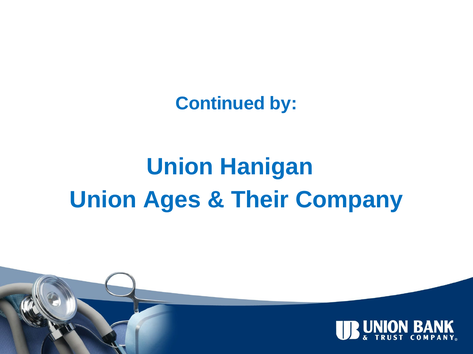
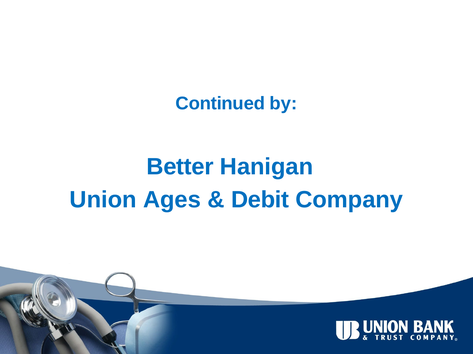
Union at (180, 167): Union -> Better
Their: Their -> Debit
